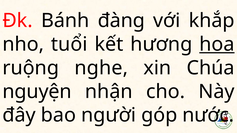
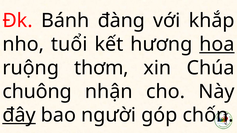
nghe: nghe -> thơm
nguyện: nguyện -> chuông
đây underline: none -> present
nước: nước -> chốn
